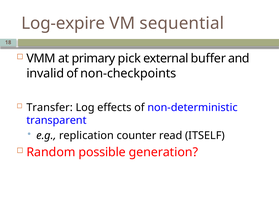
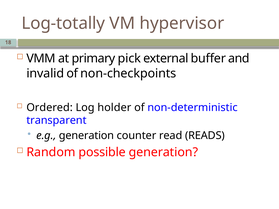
Log-expire: Log-expire -> Log-totally
sequential: sequential -> hypervisor
Transfer: Transfer -> Ordered
effects: effects -> holder
e.g replication: replication -> generation
ITSELF: ITSELF -> READS
